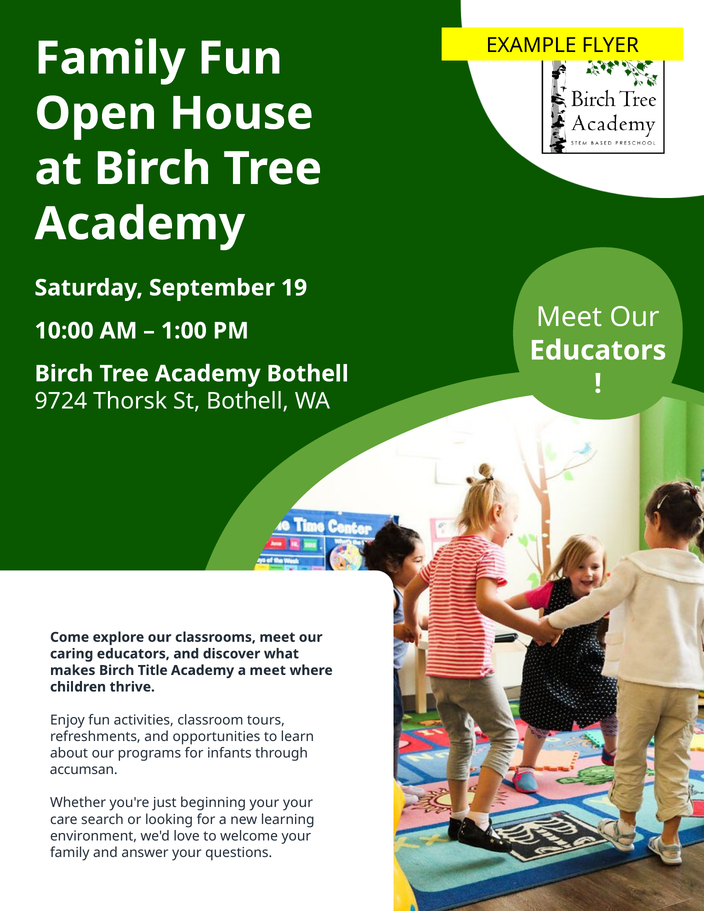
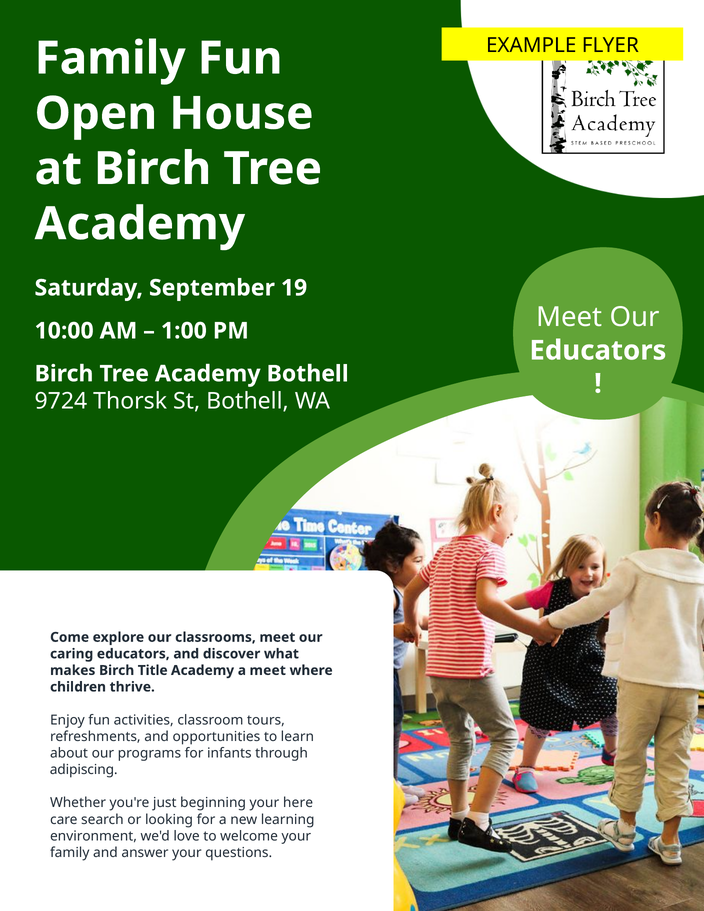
accumsan: accumsan -> adipiscing
your your: your -> here
